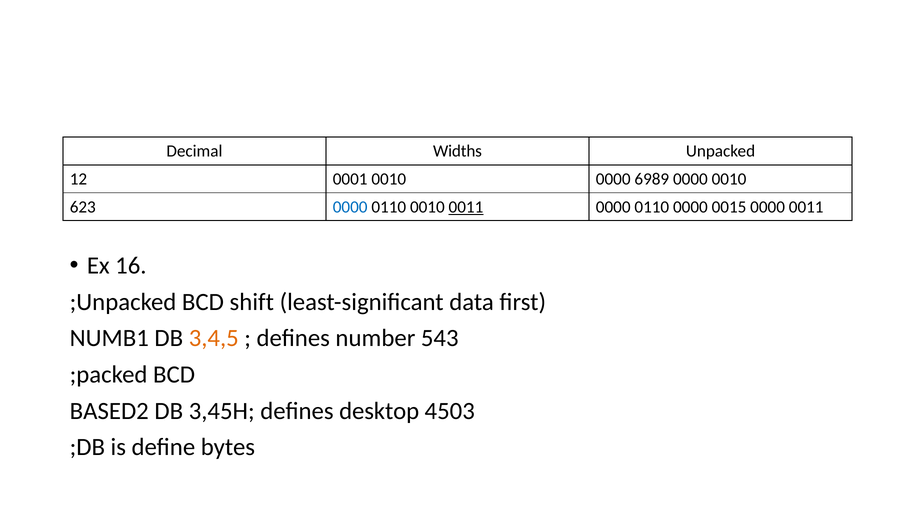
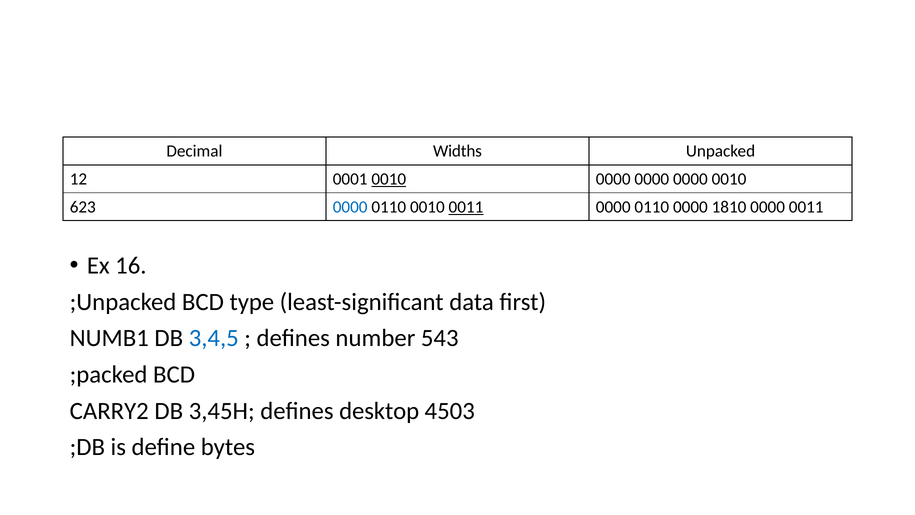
0010 at (389, 179) underline: none -> present
6989 at (652, 179): 6989 -> 0000
0015: 0015 -> 1810
shift: shift -> type
3,4,5 colour: orange -> blue
BASED2: BASED2 -> CARRY2
